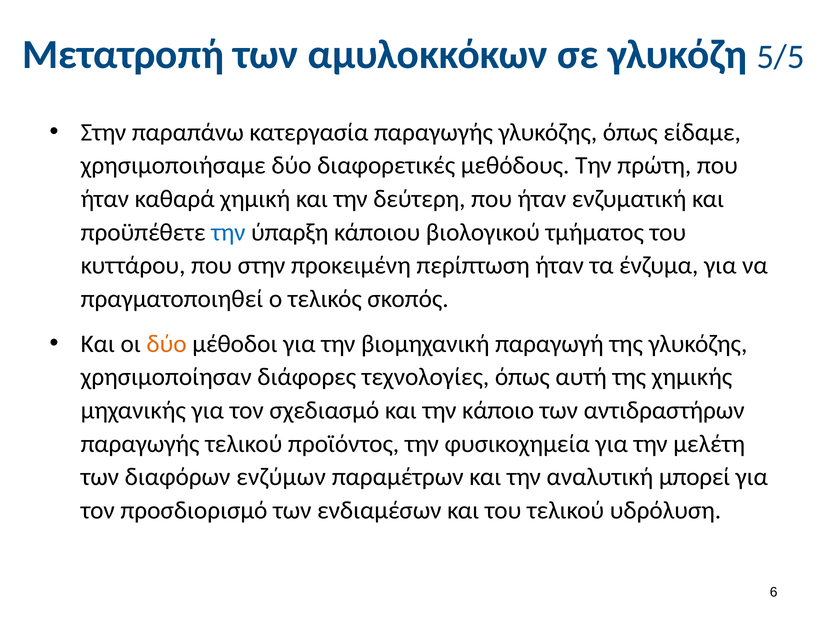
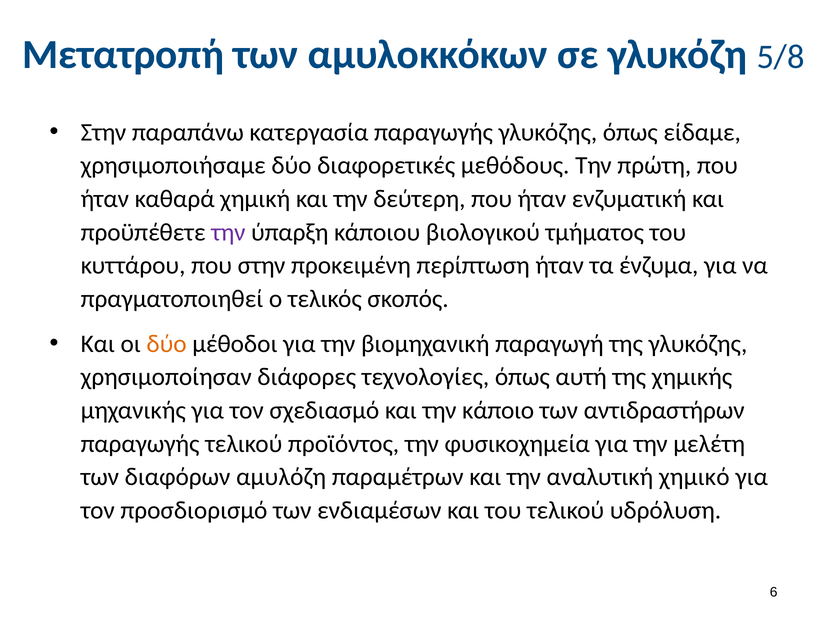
5/5: 5/5 -> 5/8
την at (228, 232) colour: blue -> purple
ενζύμων: ενζύμων -> αμυλόζη
μπορεί: μπορεί -> χημικό
